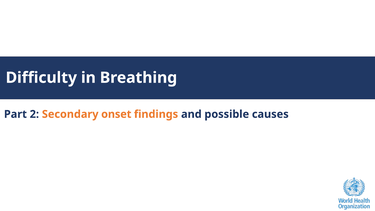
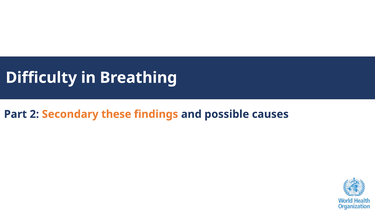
onset: onset -> these
